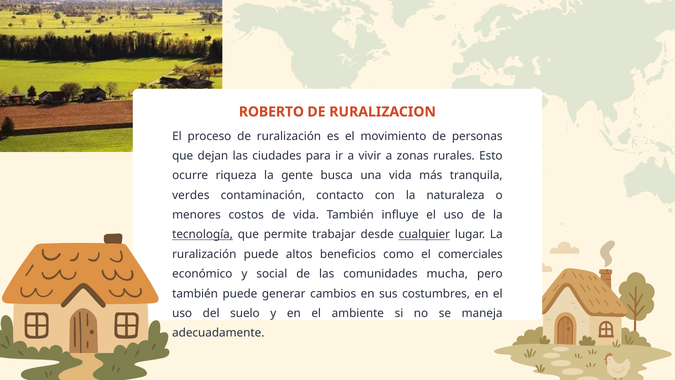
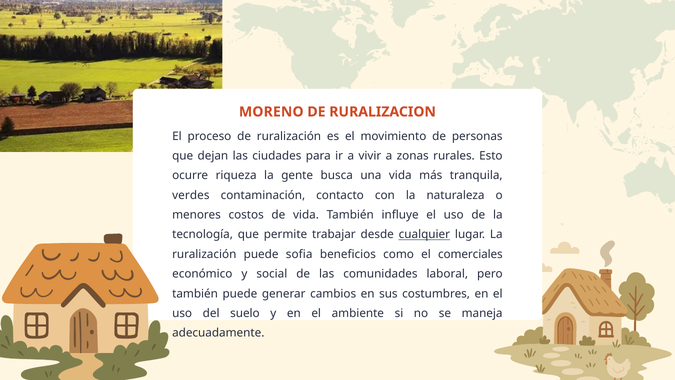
ROBERTO: ROBERTO -> MORENO
tecnología underline: present -> none
altos: altos -> sofia
mucha: mucha -> laboral
